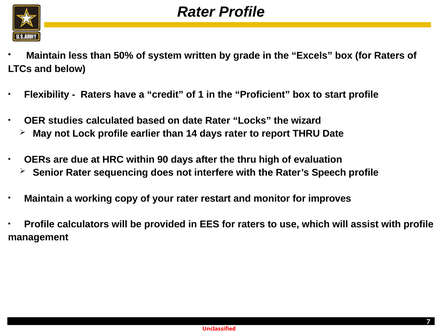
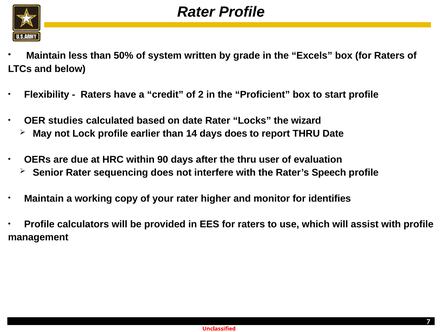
1: 1 -> 2
days rater: rater -> does
high: high -> user
restart: restart -> higher
improves: improves -> identifies
